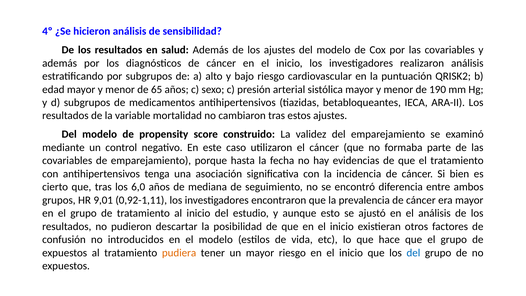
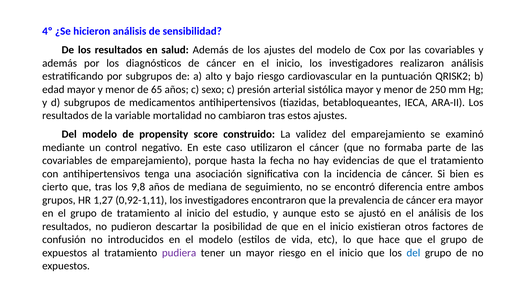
190: 190 -> 250
6,0: 6,0 -> 9,8
9,01: 9,01 -> 1,27
pudiera colour: orange -> purple
